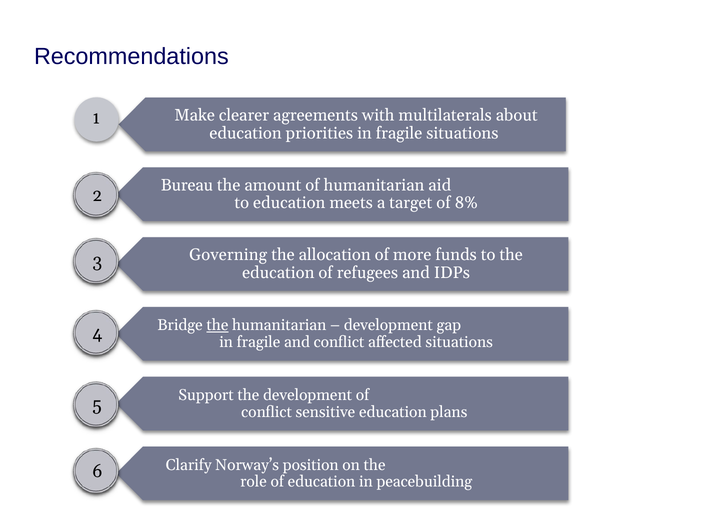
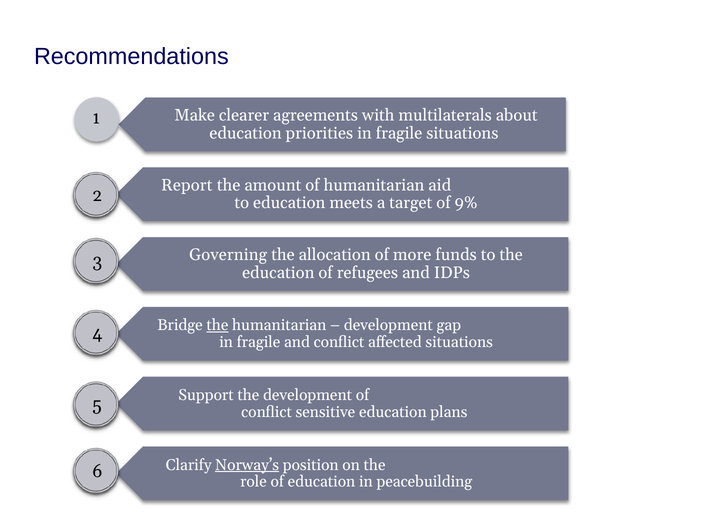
Bureau: Bureau -> Report
8%: 8% -> 9%
Norway’s underline: none -> present
